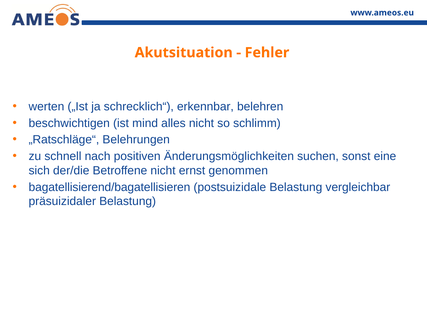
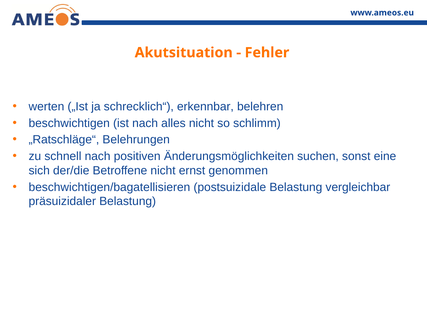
ist mind: mind -> nach
bagatellisierend/bagatellisieren: bagatellisierend/bagatellisieren -> beschwichtigen/bagatellisieren
